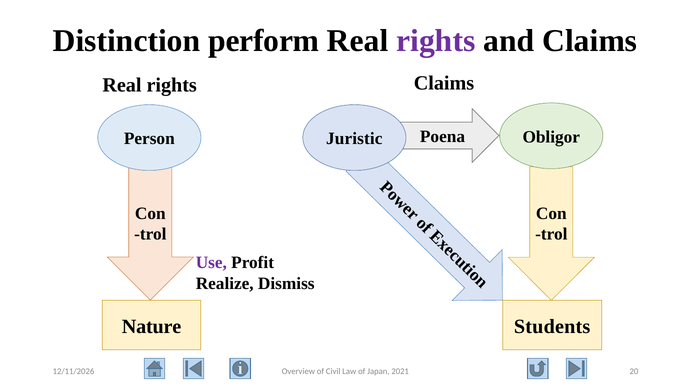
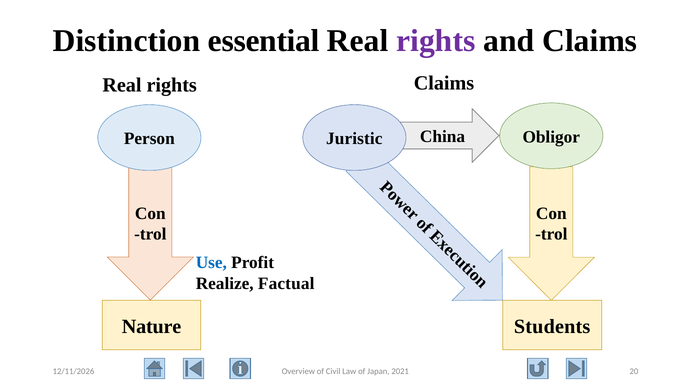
perform: perform -> essential
Poena: Poena -> China
Use colour: purple -> blue
Dismiss: Dismiss -> Factual
